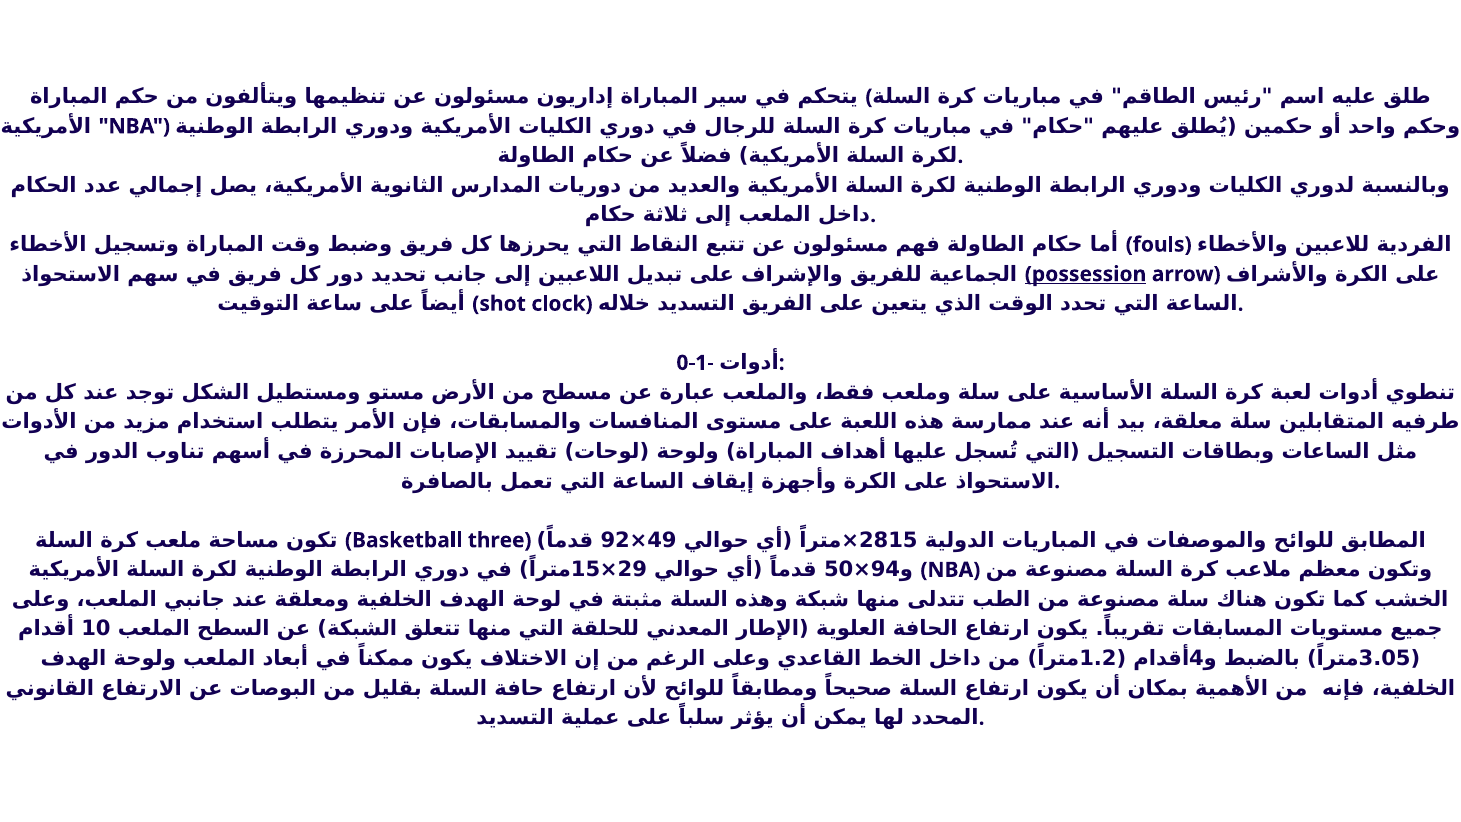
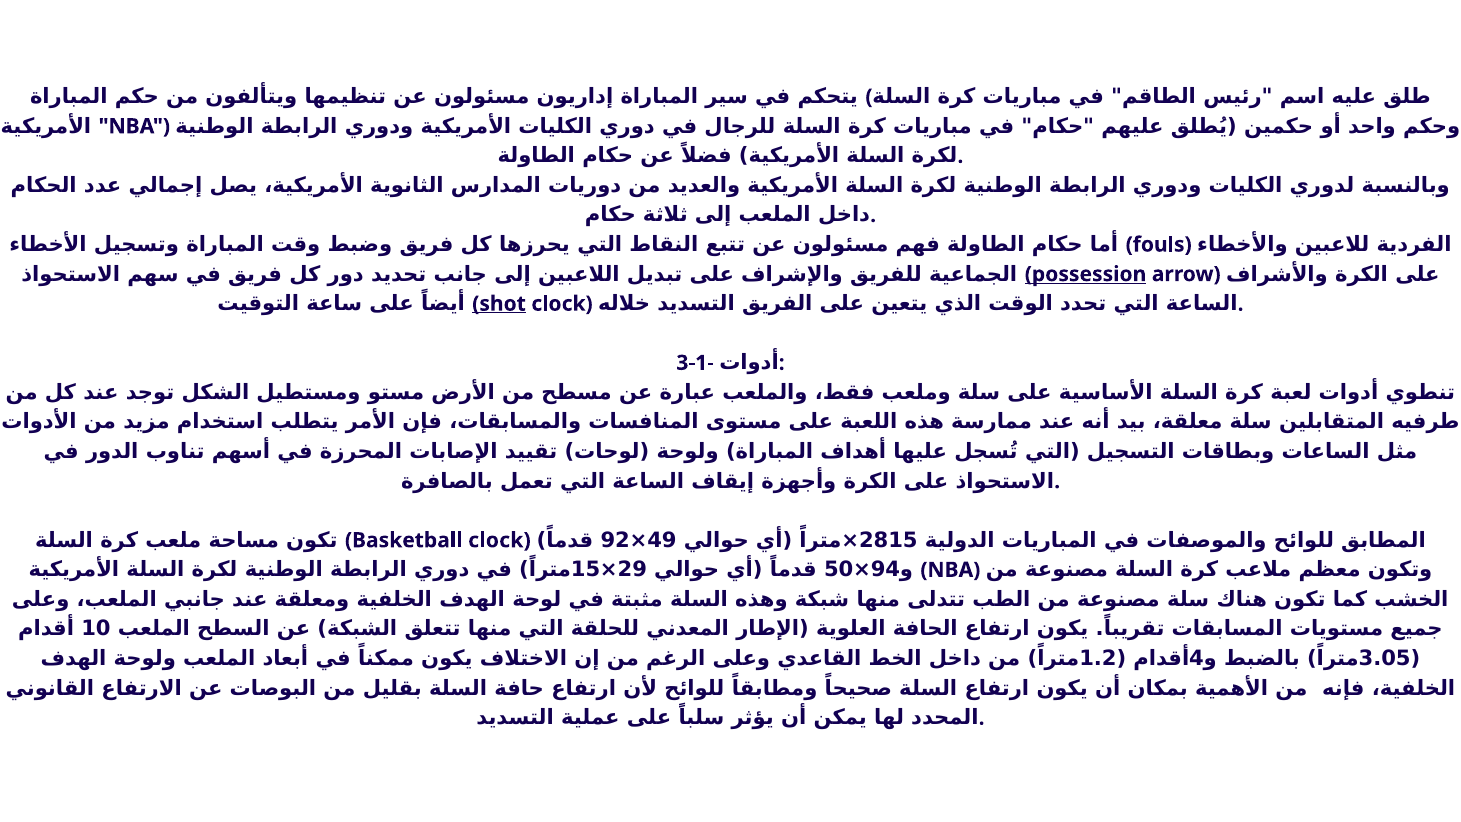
shot underline: none -> present
0-1-: 0-1- -> 3-1-
Basketball three: three -> clock
